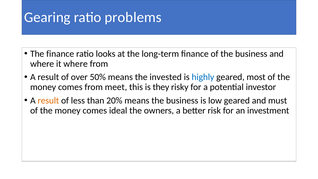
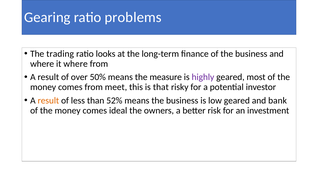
The finance: finance -> trading
invested: invested -> measure
highly colour: blue -> purple
they: they -> that
20%: 20% -> 52%
must: must -> bank
